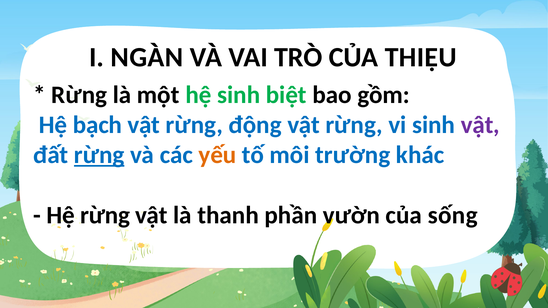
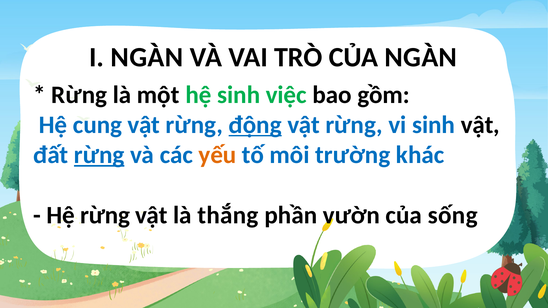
CỦA THIỆU: THIỆU -> NGÀN
biệt: biệt -> việc
bạch: bạch -> cung
động underline: none -> present
vật at (480, 125) colour: purple -> black
thanh: thanh -> thắng
